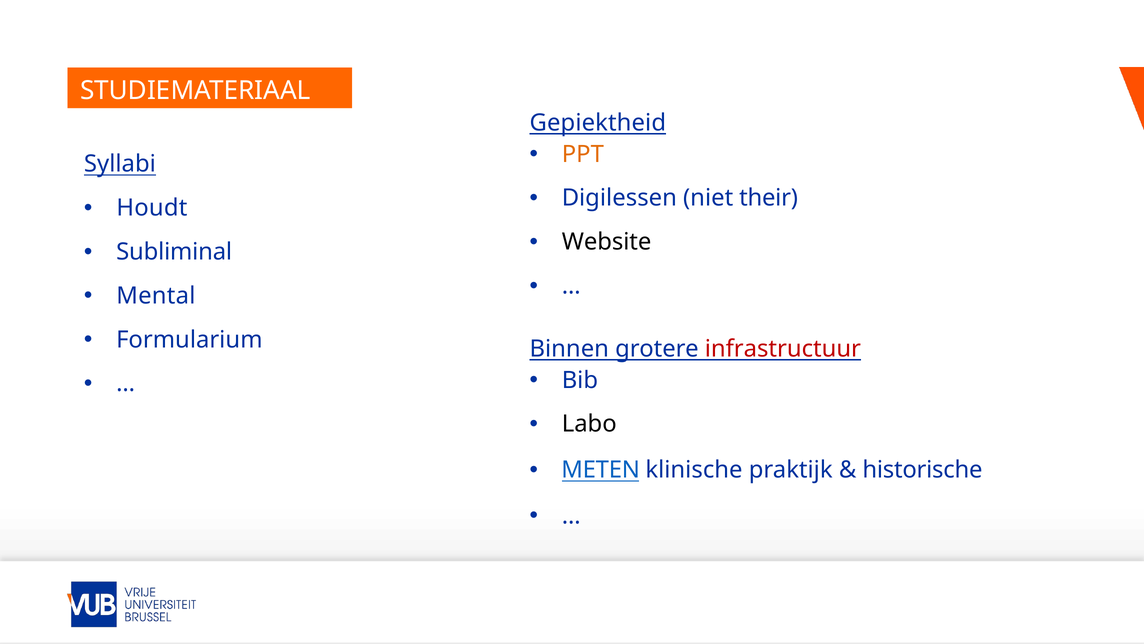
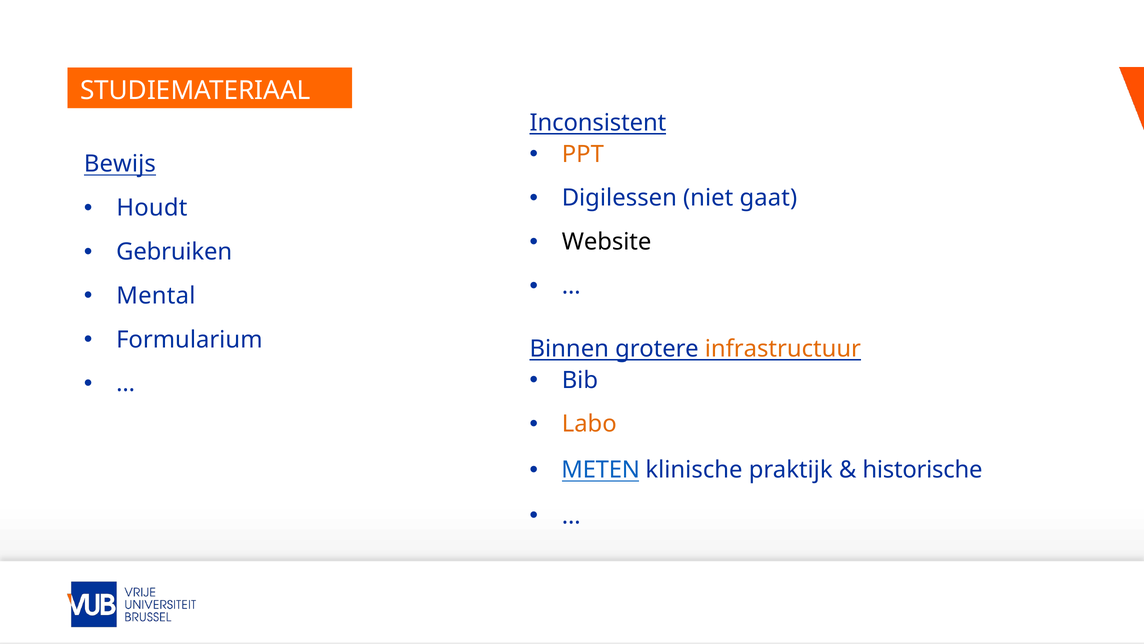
Gepiektheid: Gepiektheid -> Inconsistent
Syllabi: Syllabi -> Bewijs
their: their -> gaat
Subliminal: Subliminal -> Gebruiken
infrastructuur colour: red -> orange
Labo colour: black -> orange
